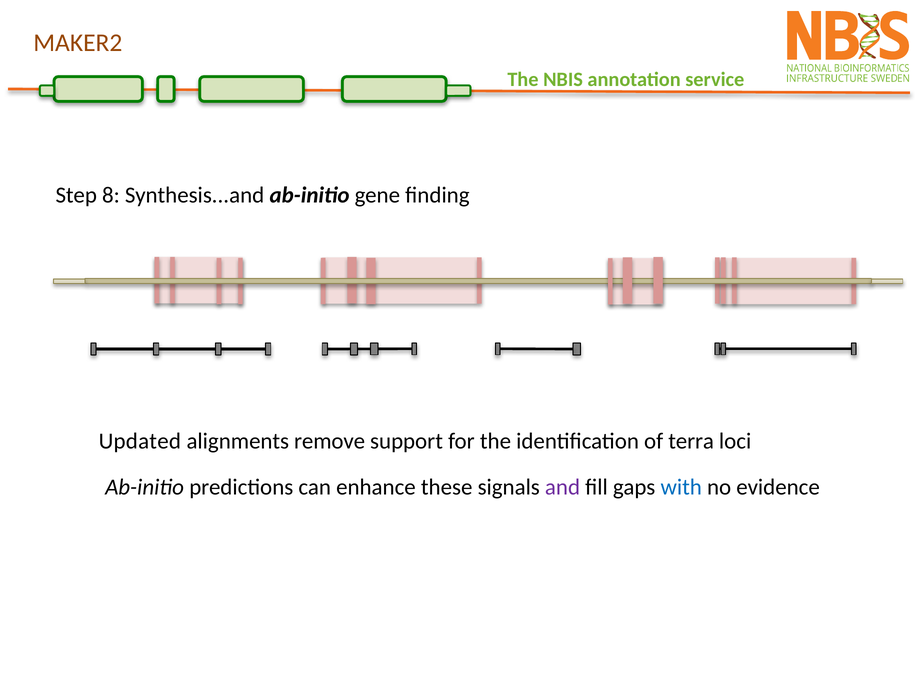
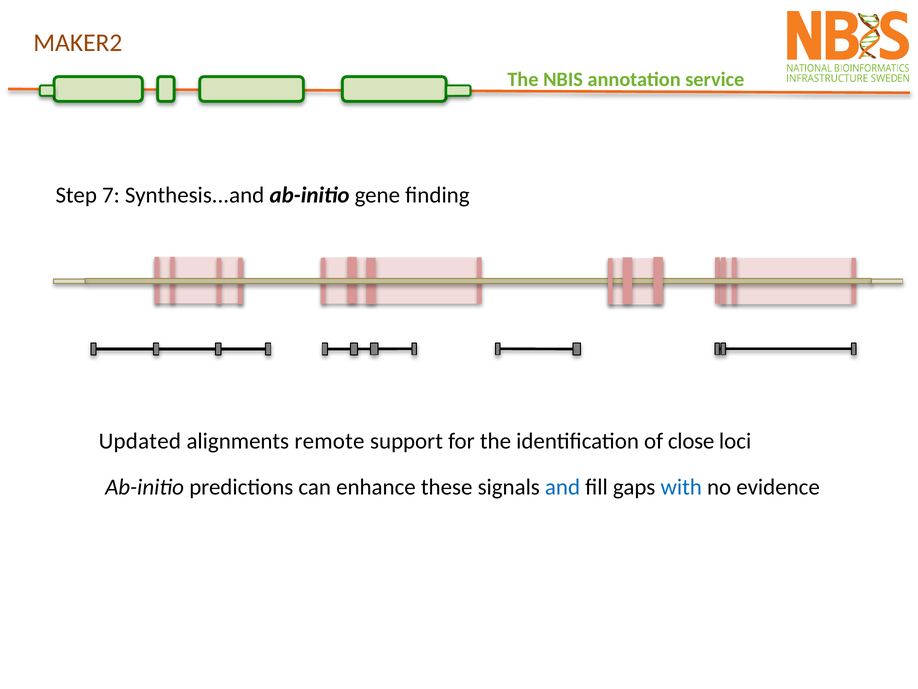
8: 8 -> 7
remove: remove -> remote
terra: terra -> close
and colour: purple -> blue
